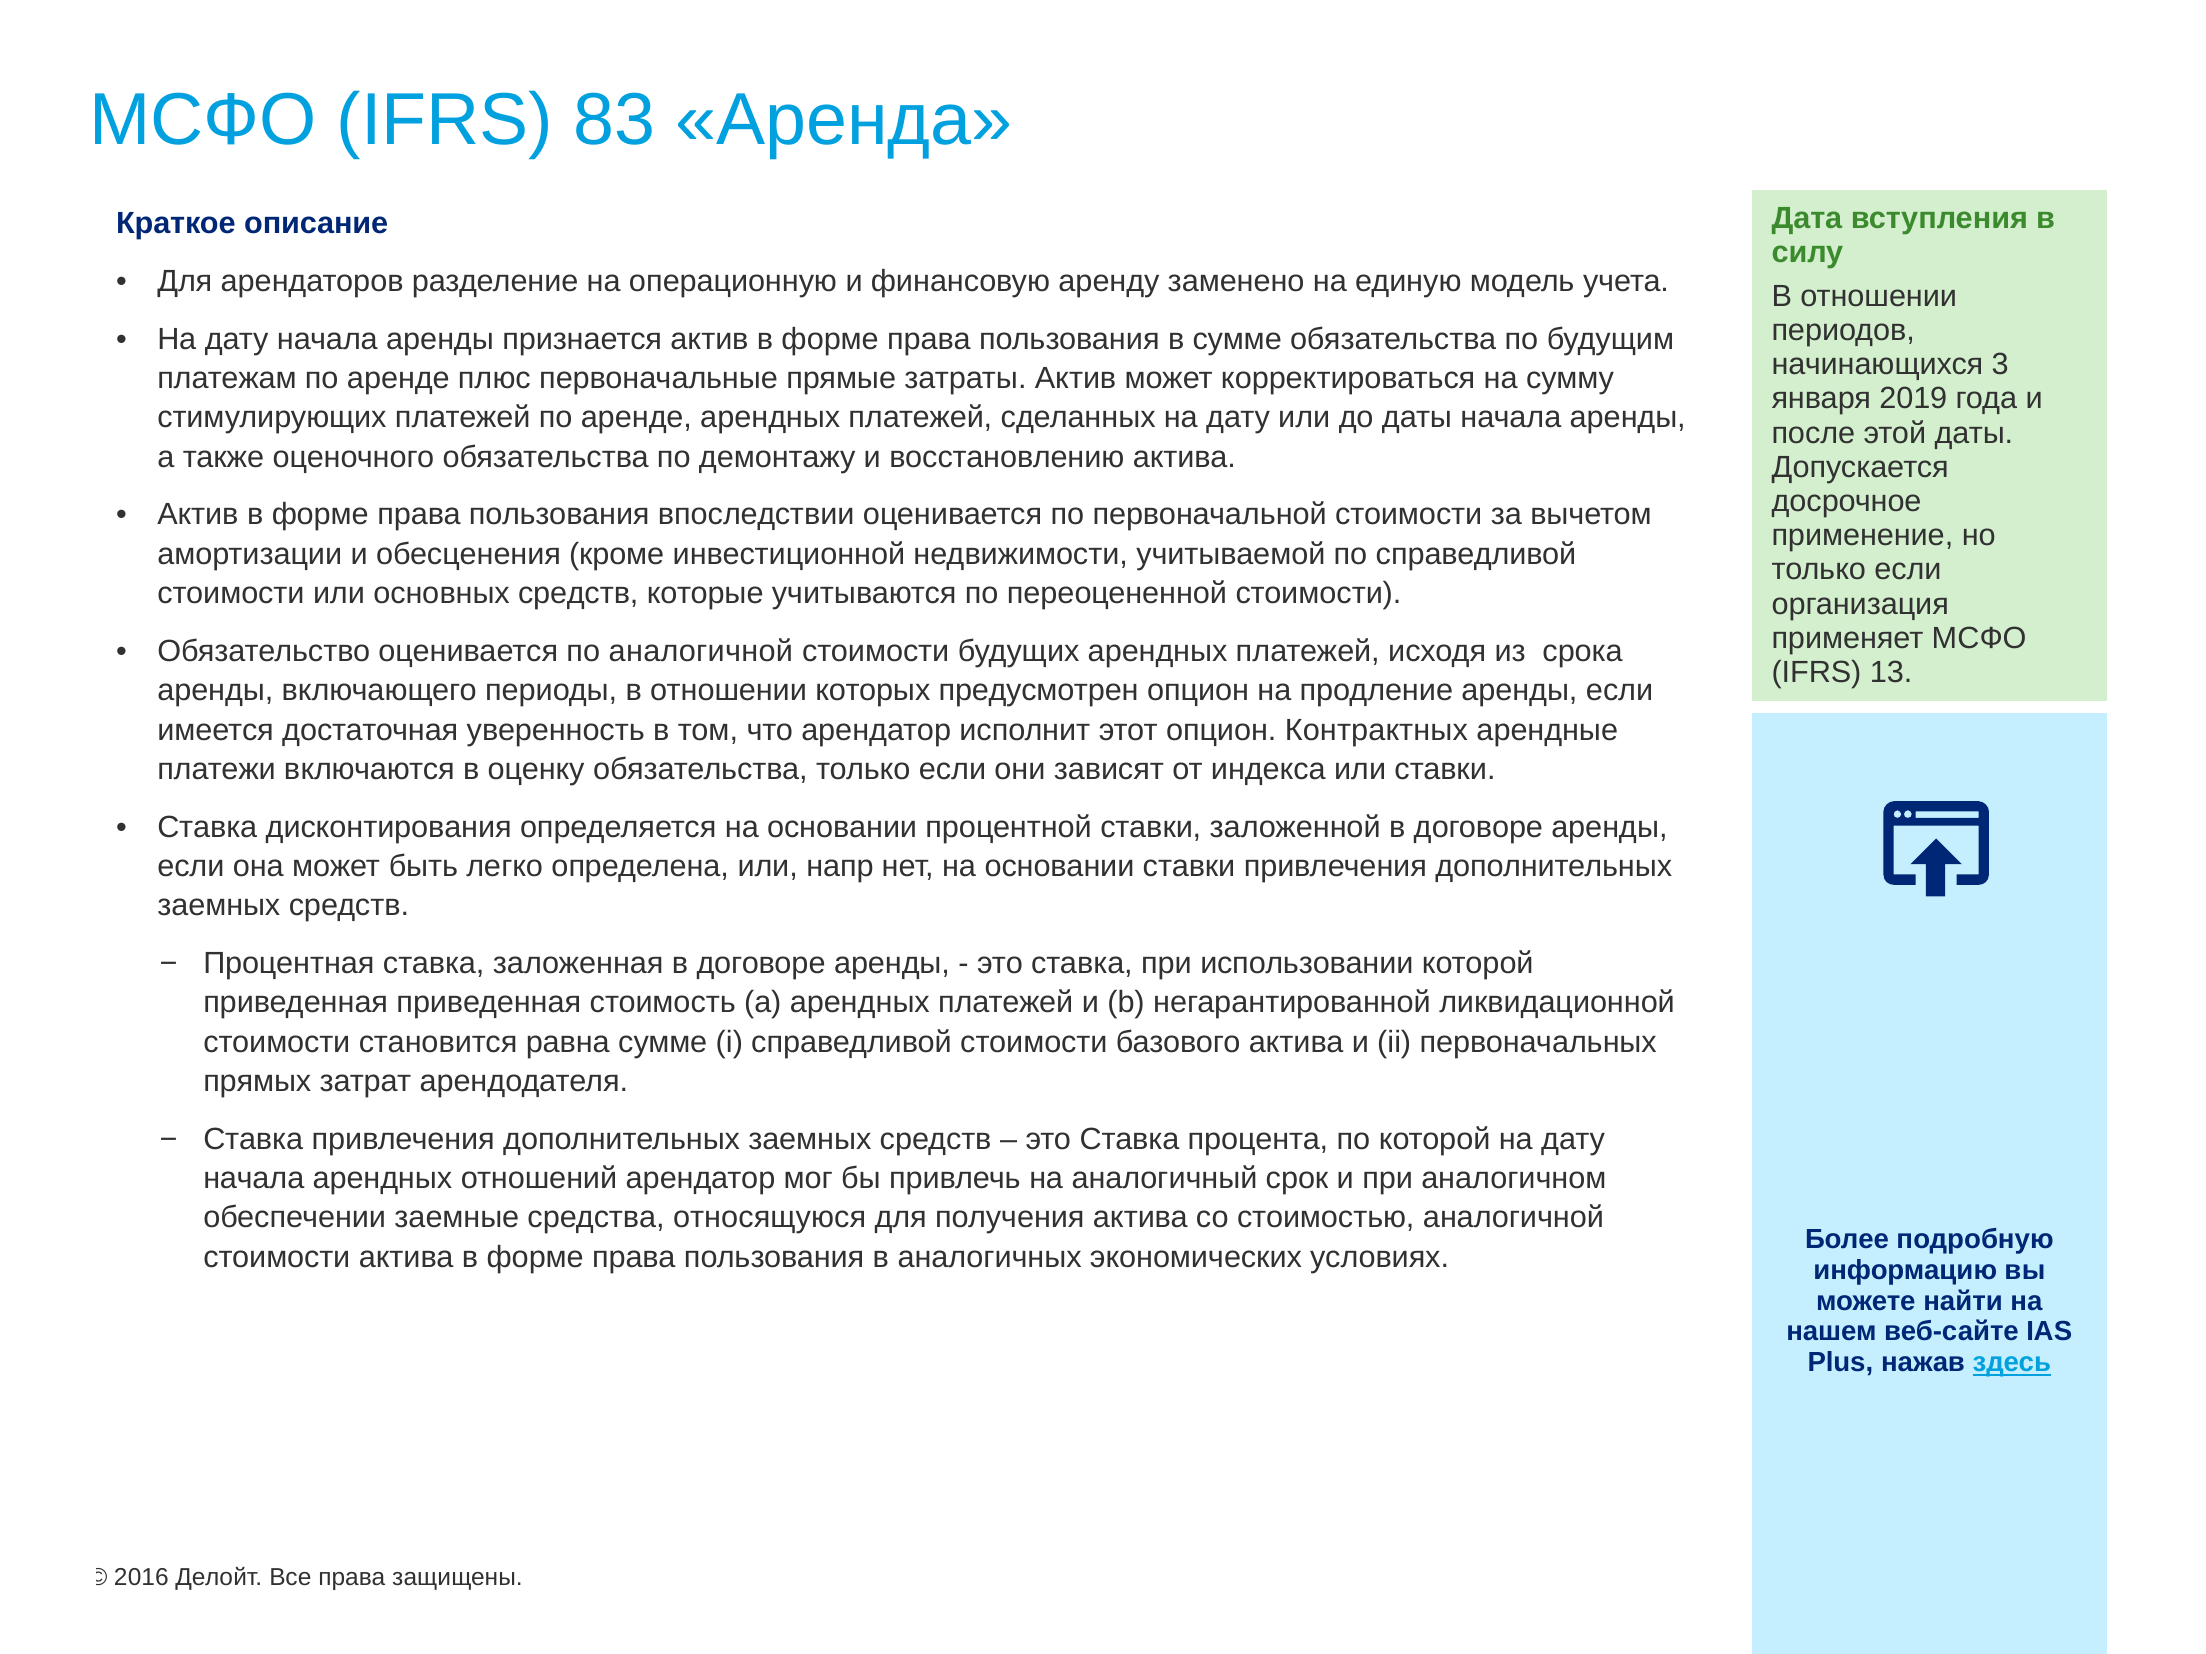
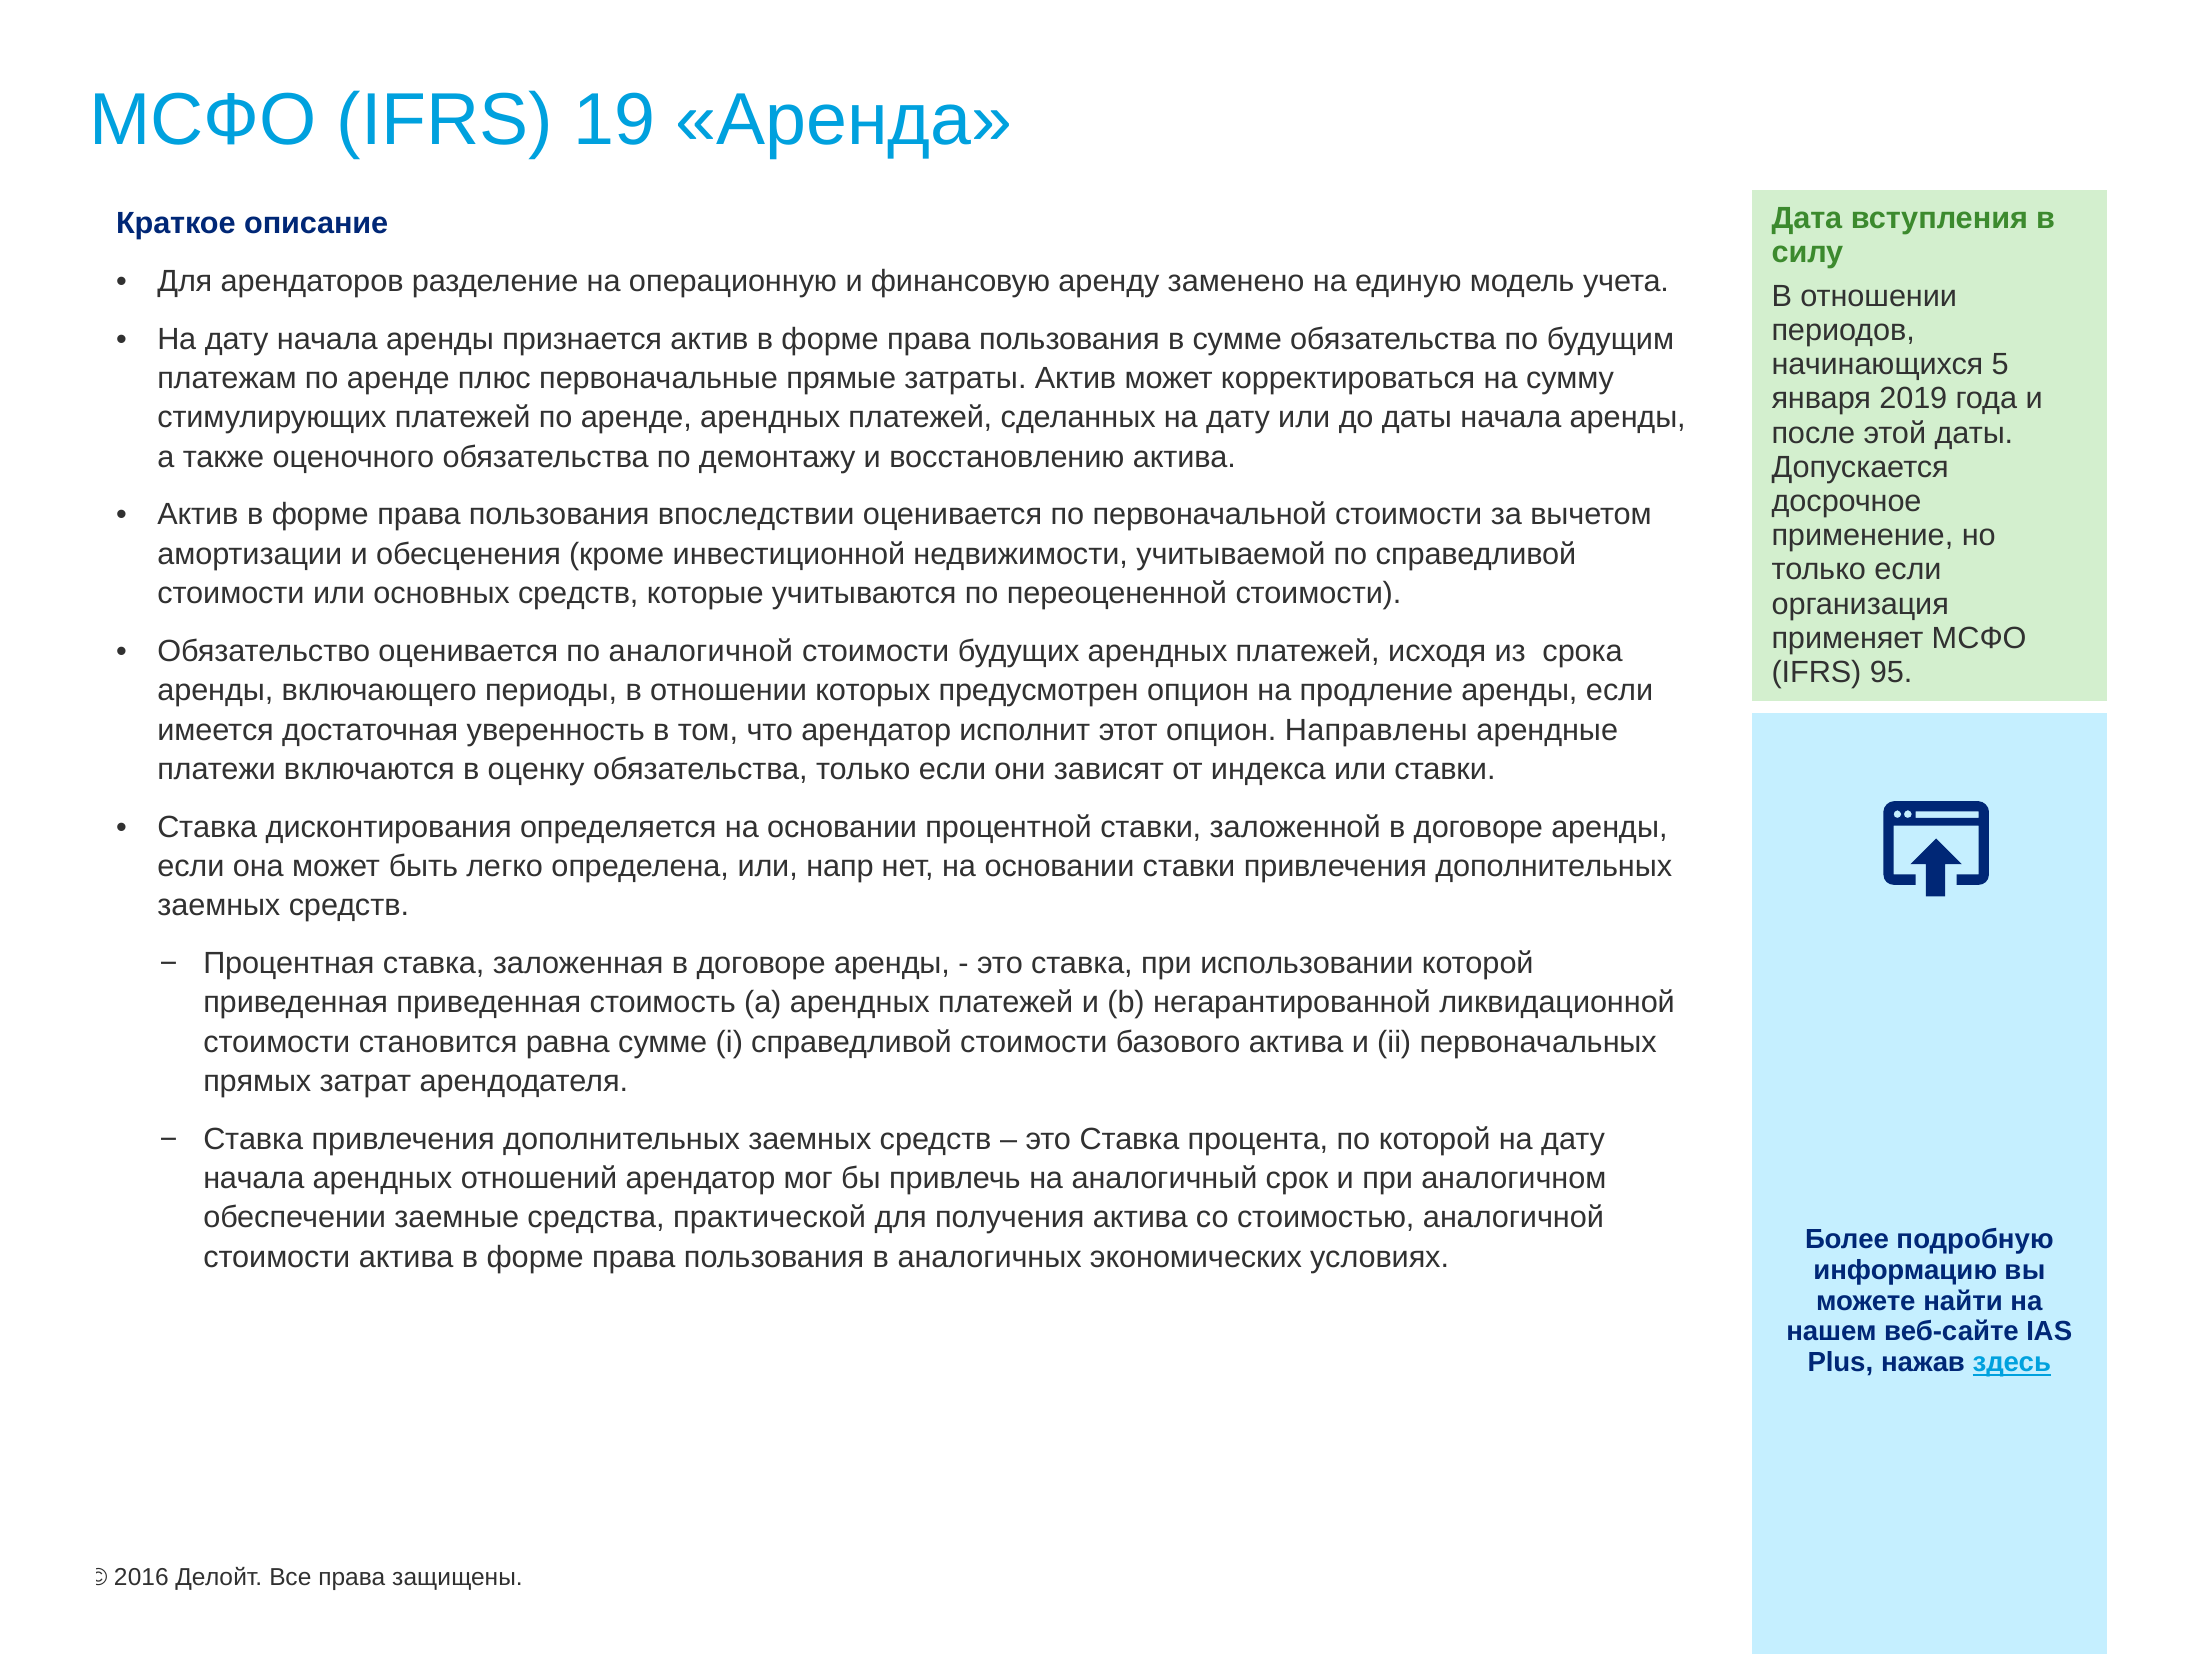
83: 83 -> 19
3: 3 -> 5
13: 13 -> 95
Контрактных: Контрактных -> Направлены
относящуюся: относящуюся -> практической
